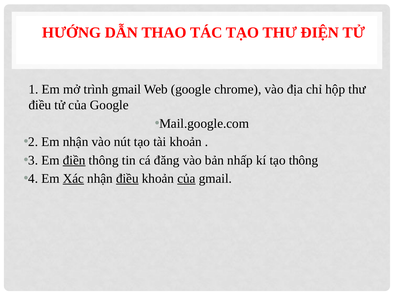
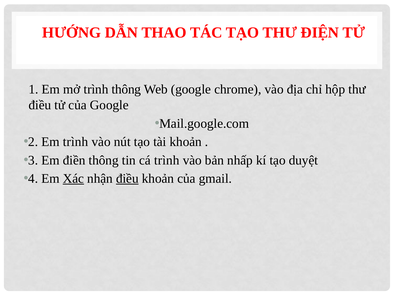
trình gmail: gmail -> thông
Em nhận: nhận -> trình
điền underline: present -> none
cá đăng: đăng -> trình
tạo thông: thông -> duyệt
của at (186, 179) underline: present -> none
